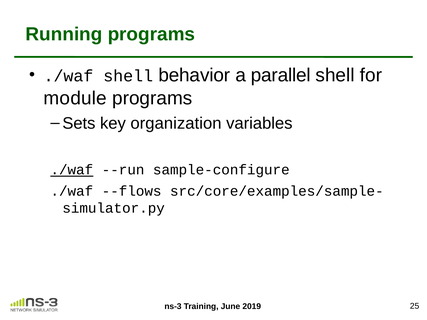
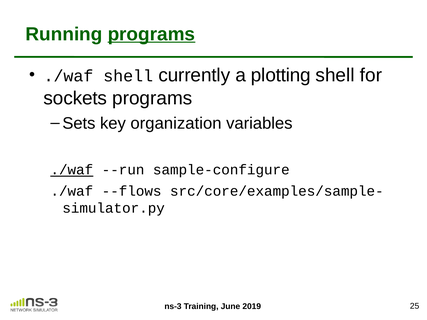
programs at (151, 34) underline: none -> present
behavior: behavior -> currently
parallel: parallel -> plotting
module: module -> sockets
